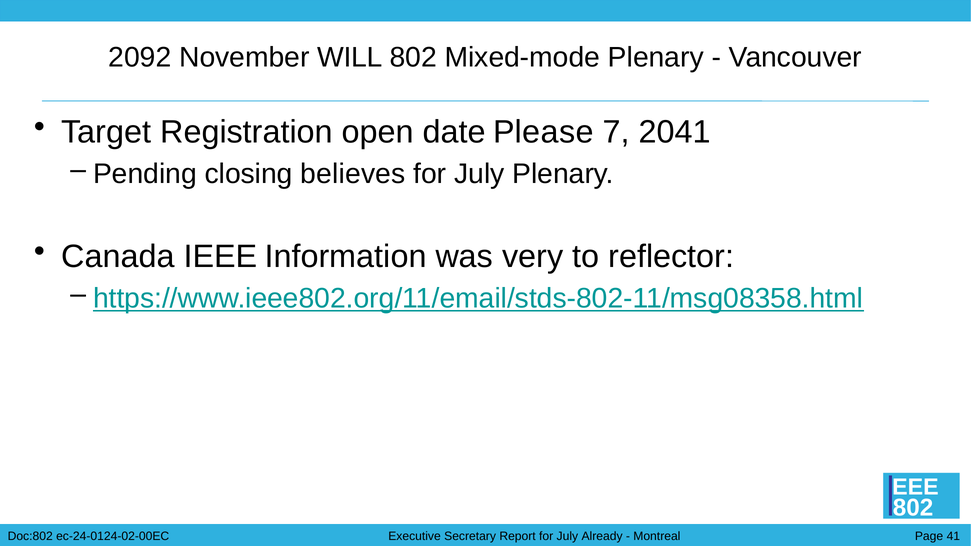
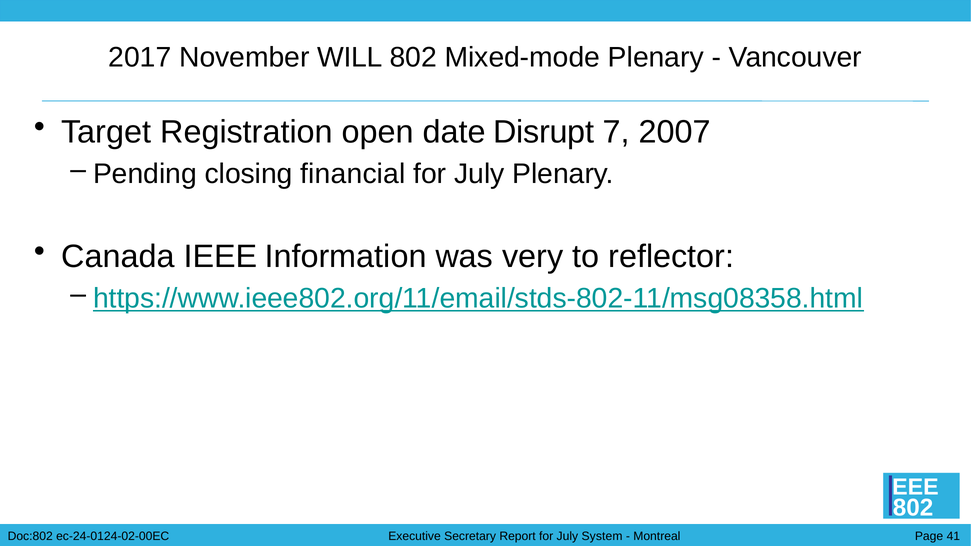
2092: 2092 -> 2017
Please: Please -> Disrupt
2041: 2041 -> 2007
believes: believes -> financial
Already: Already -> System
